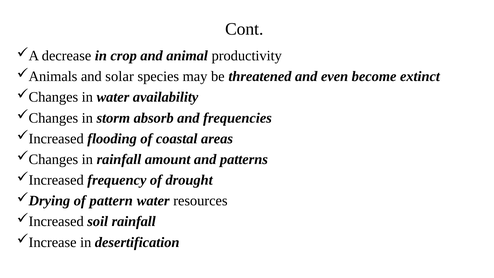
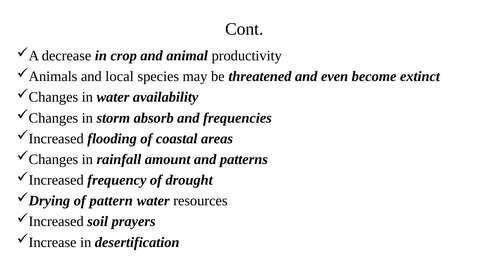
solar: solar -> local
soil rainfall: rainfall -> prayers
